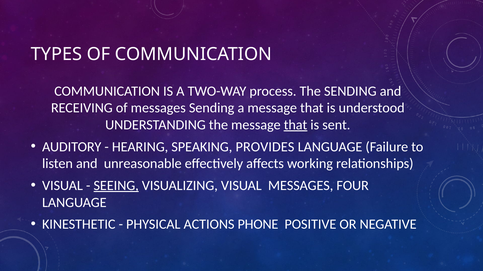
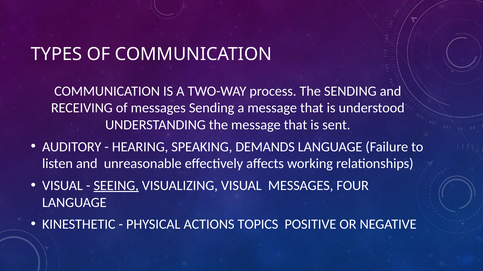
that at (296, 125) underline: present -> none
PROVIDES: PROVIDES -> DEMANDS
PHONE: PHONE -> TOPICS
